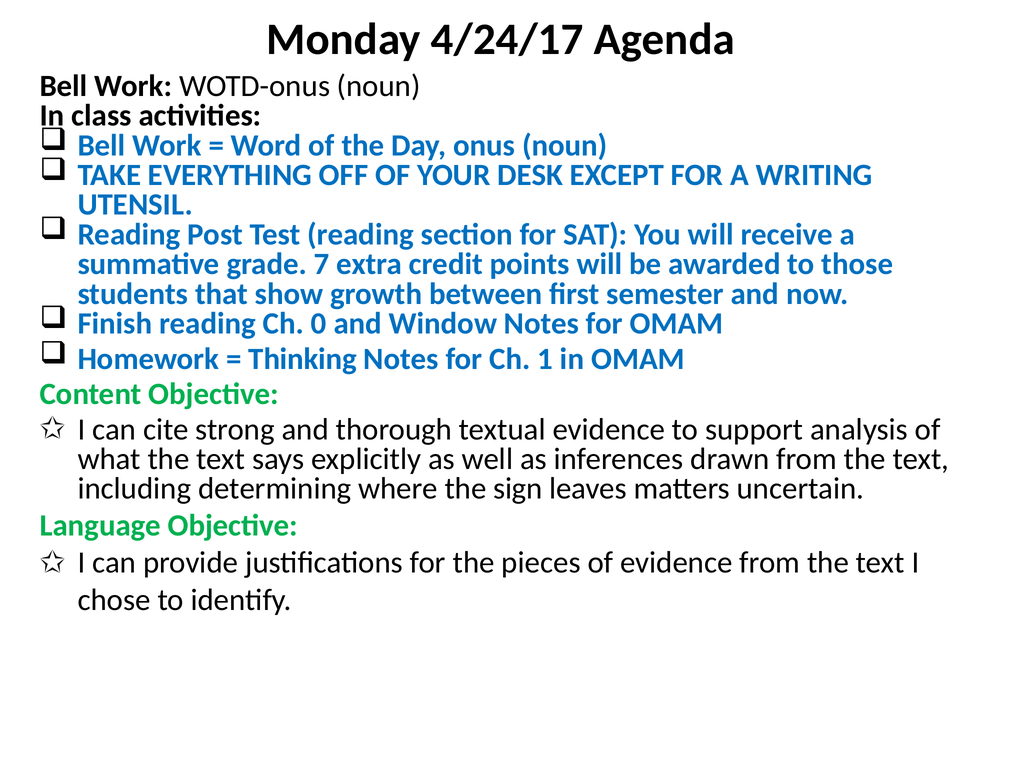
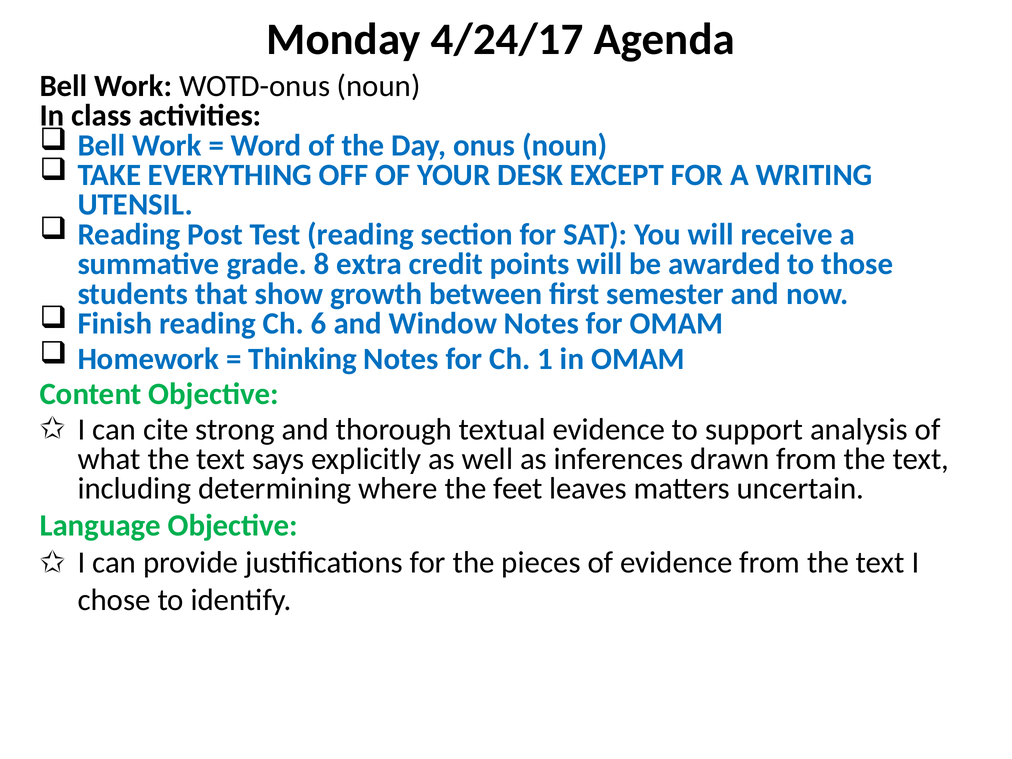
7: 7 -> 8
0: 0 -> 6
sign: sign -> feet
